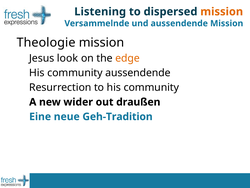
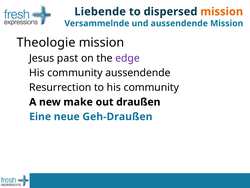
Listening: Listening -> Liebende
look: look -> past
edge colour: orange -> purple
wider: wider -> make
Geh-Tradition: Geh-Tradition -> Geh-Draußen
